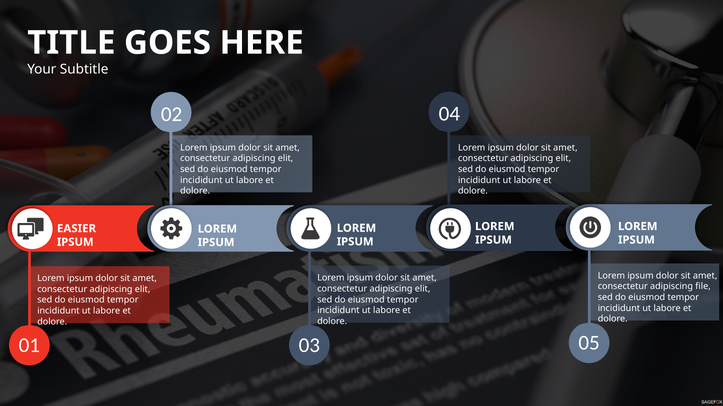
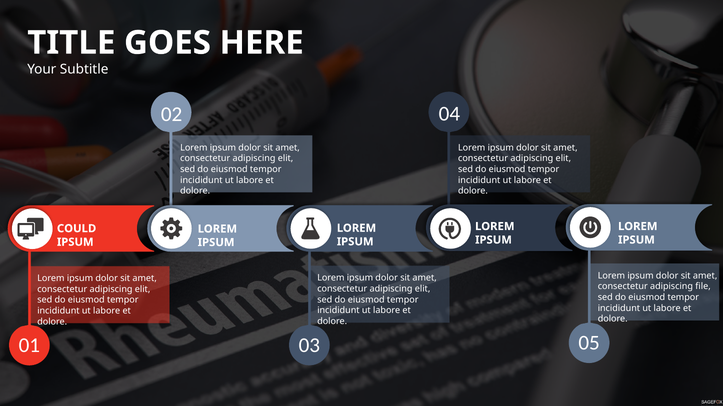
EASIER: EASIER -> COULD
